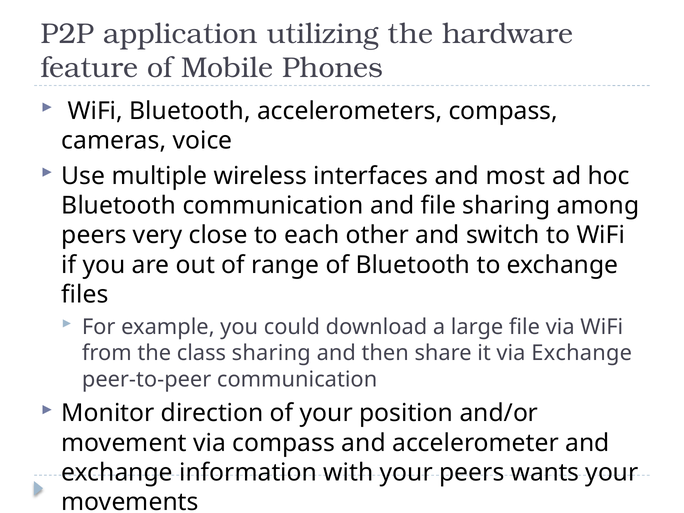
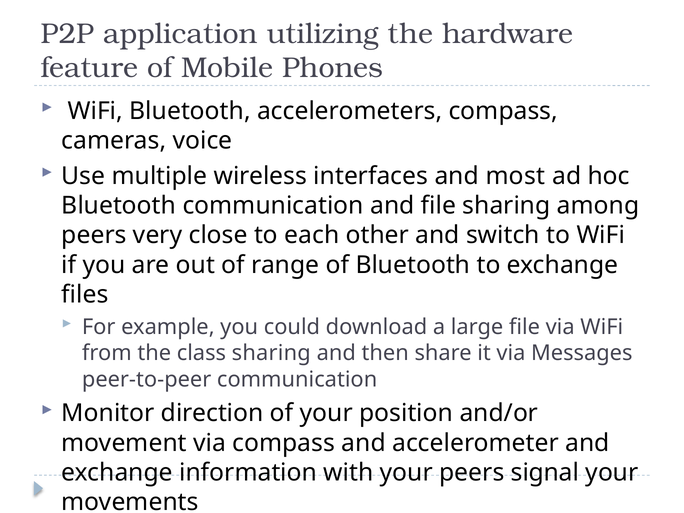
via Exchange: Exchange -> Messages
wants: wants -> signal
